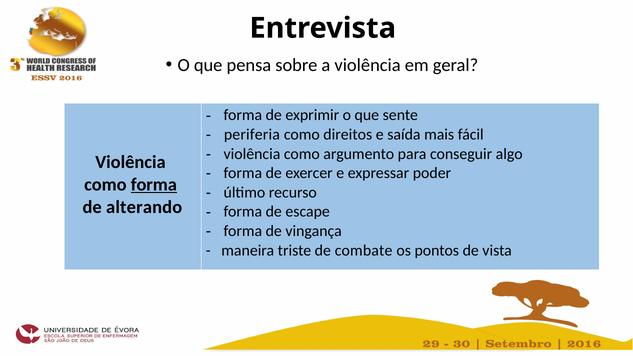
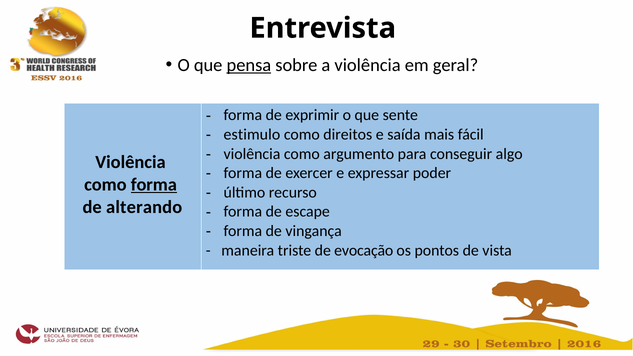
pensa underline: none -> present
periferia: periferia -> estimulo
combate: combate -> evocação
